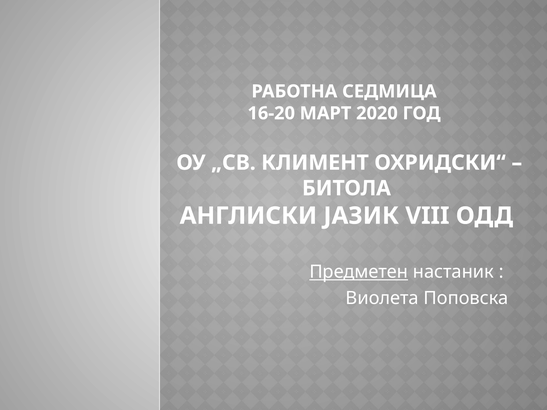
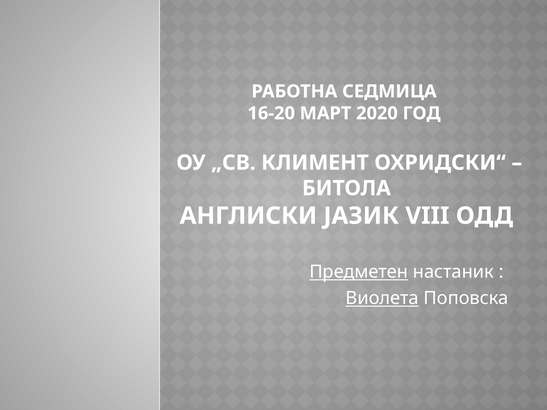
Виолета underline: none -> present
